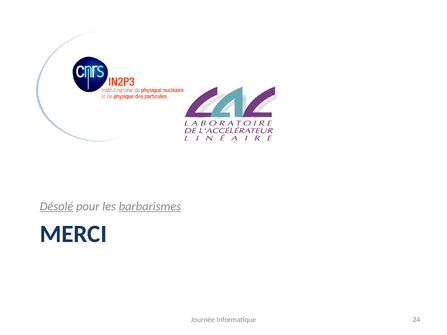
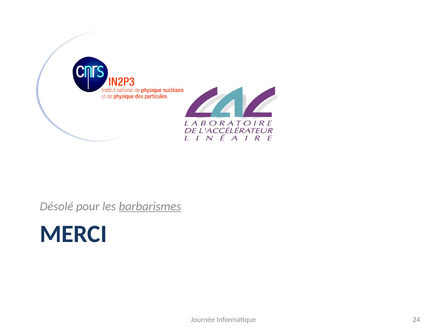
Désolé underline: present -> none
